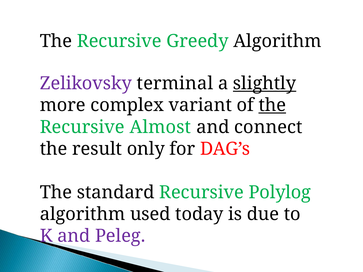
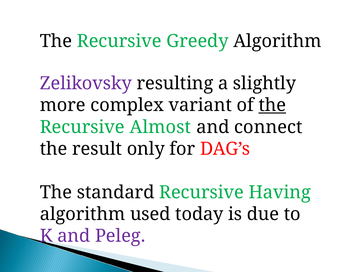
terminal: terminal -> resulting
slightly underline: present -> none
Polylog: Polylog -> Having
